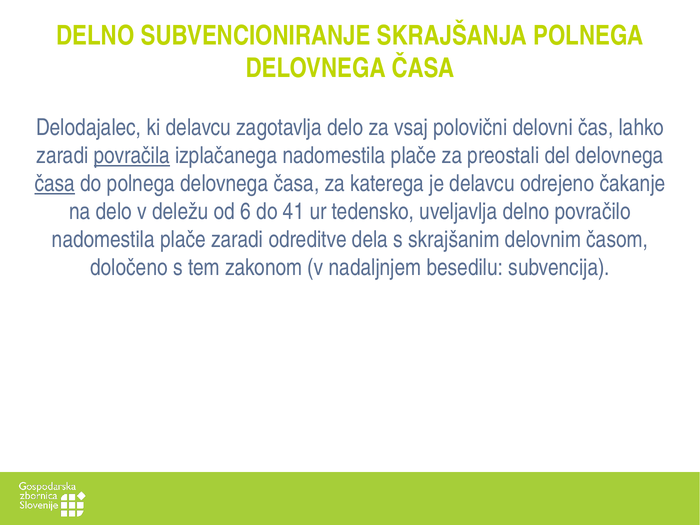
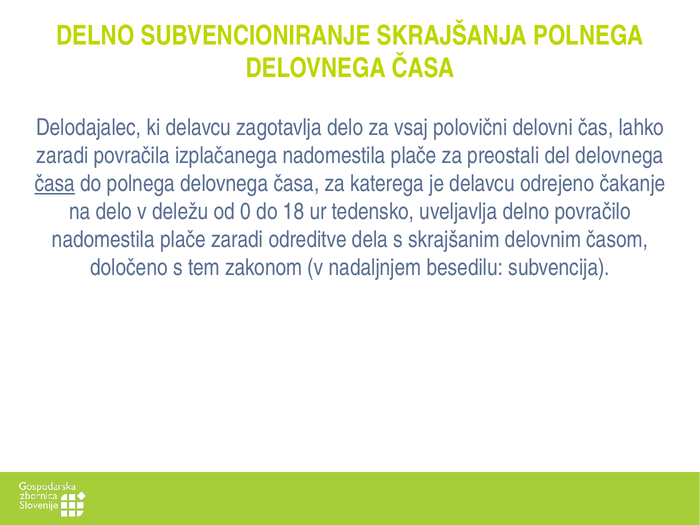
povračila underline: present -> none
6: 6 -> 0
41: 41 -> 18
